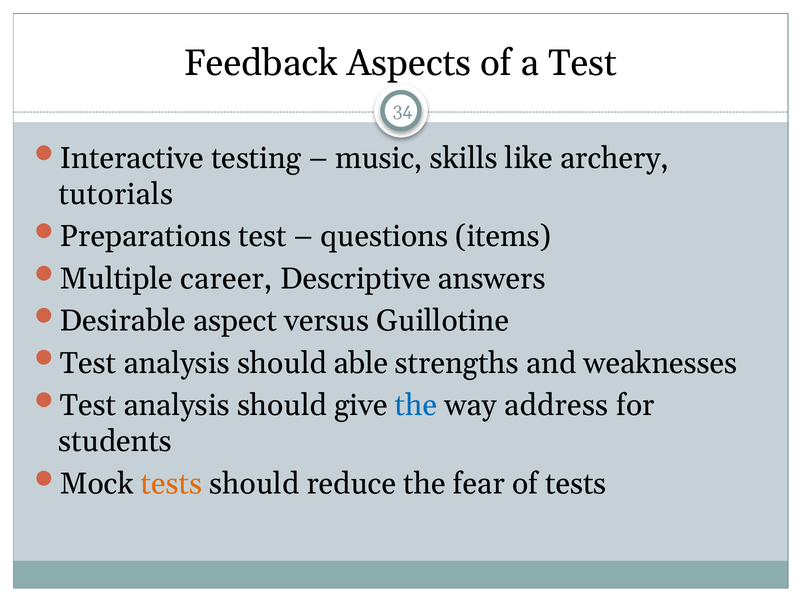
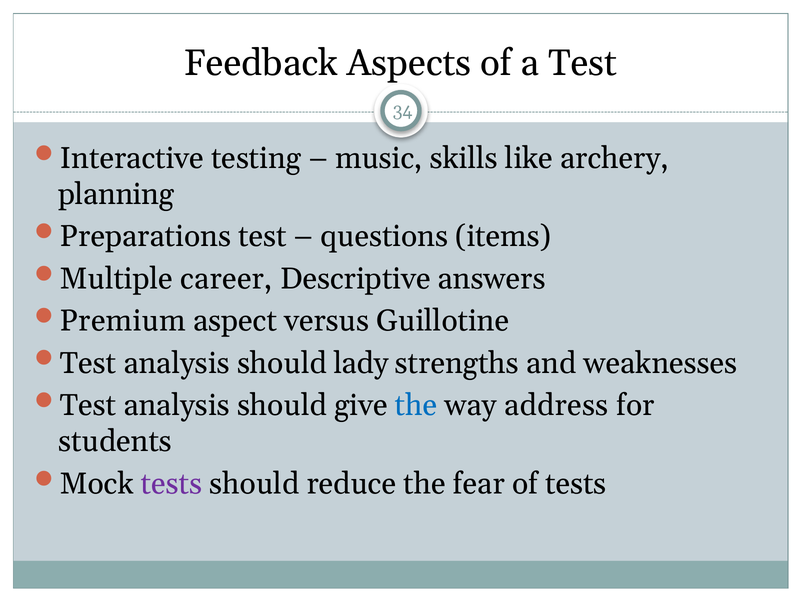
tutorials: tutorials -> planning
Desirable: Desirable -> Premium
able: able -> lady
tests at (172, 483) colour: orange -> purple
